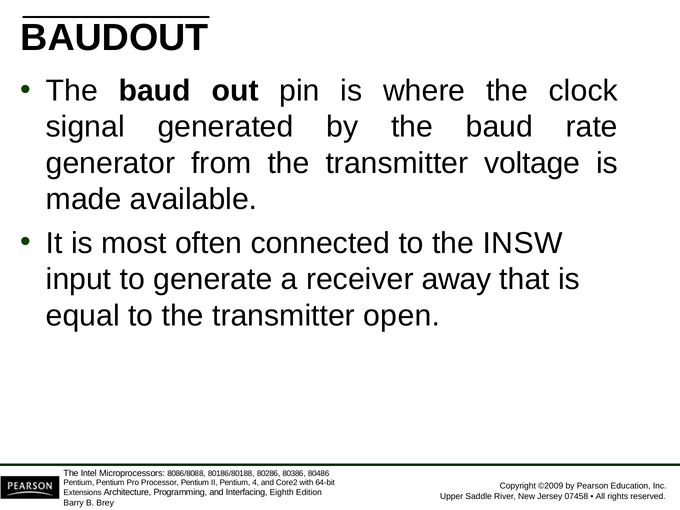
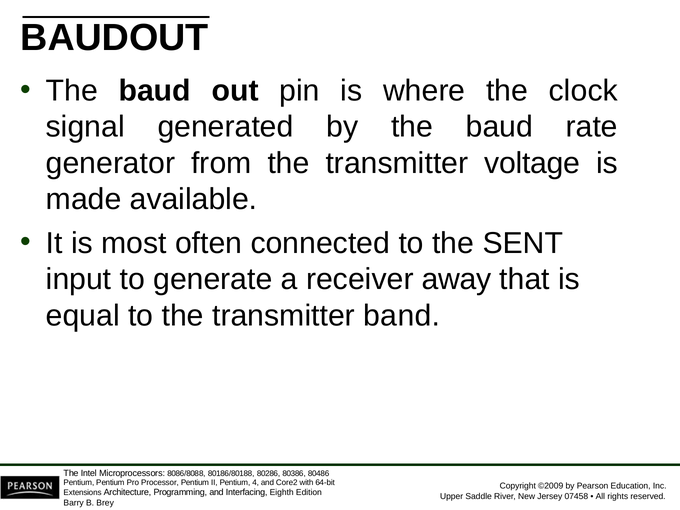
INSW: INSW -> SENT
open: open -> band
